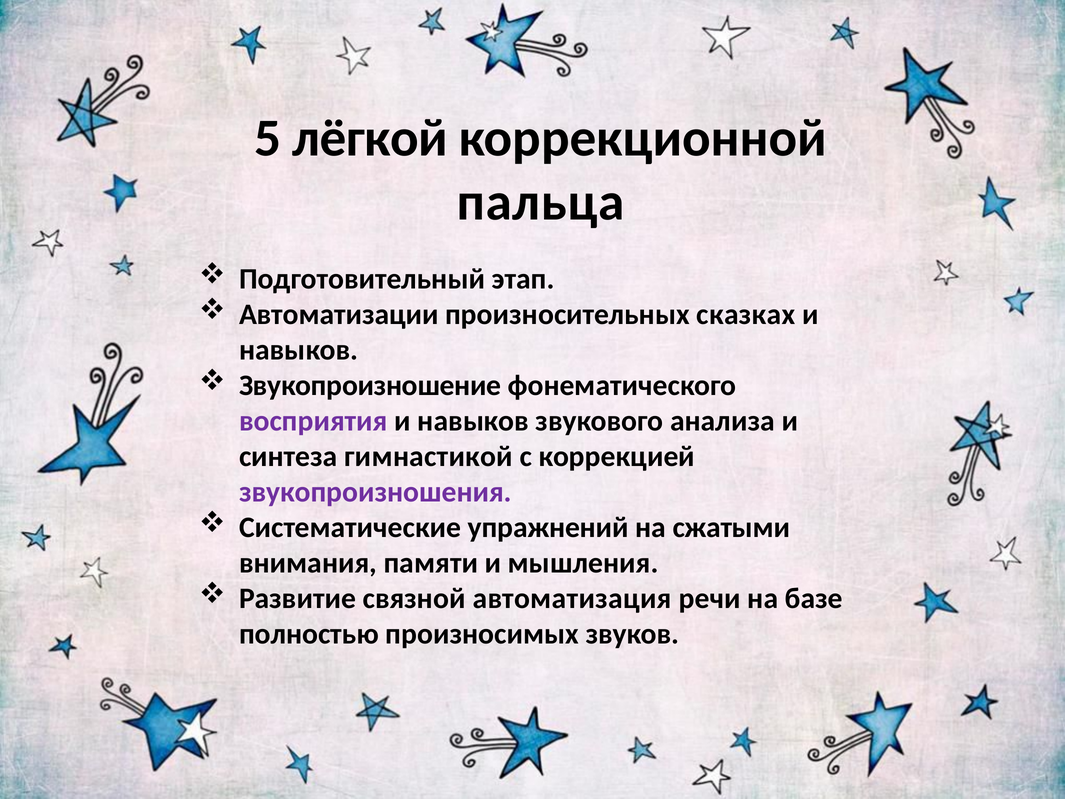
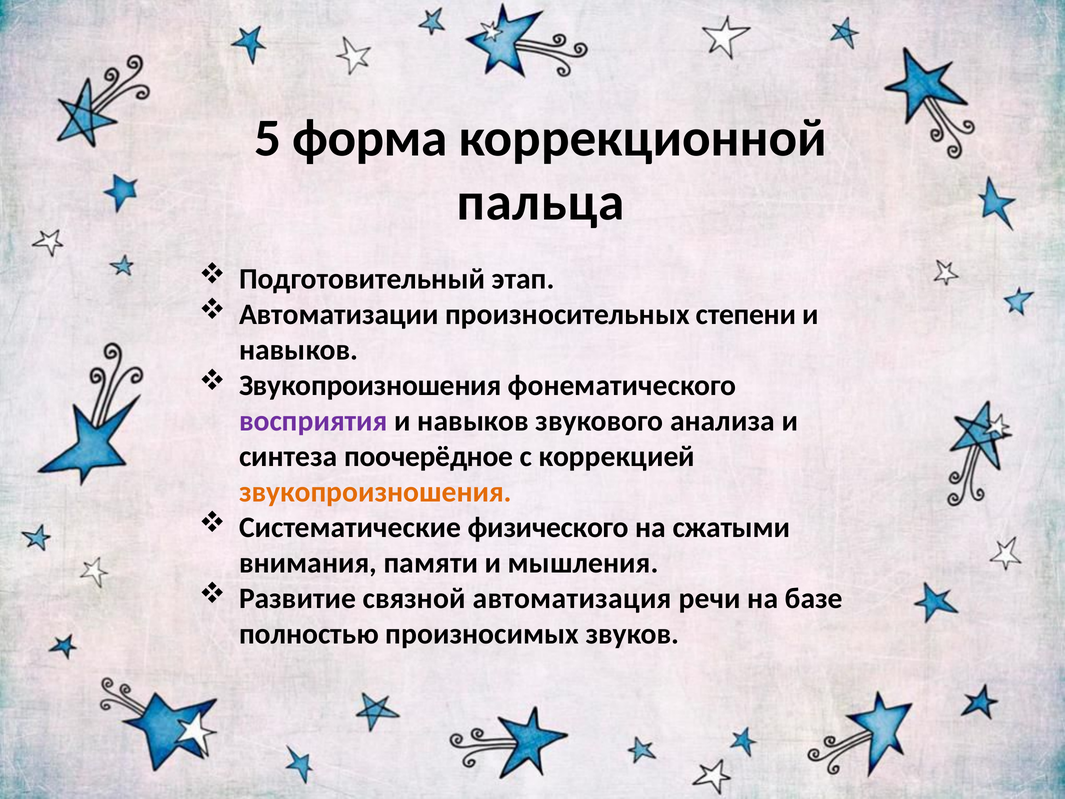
лёгкой: лёгкой -> форма
сказках: сказках -> степени
Звукопроизношение at (370, 385): Звукопроизношение -> Звукопроизношения
гимнастикой: гимнастикой -> поочерёдное
звукопроизношения at (375, 492) colour: purple -> orange
упражнений: упражнений -> физического
